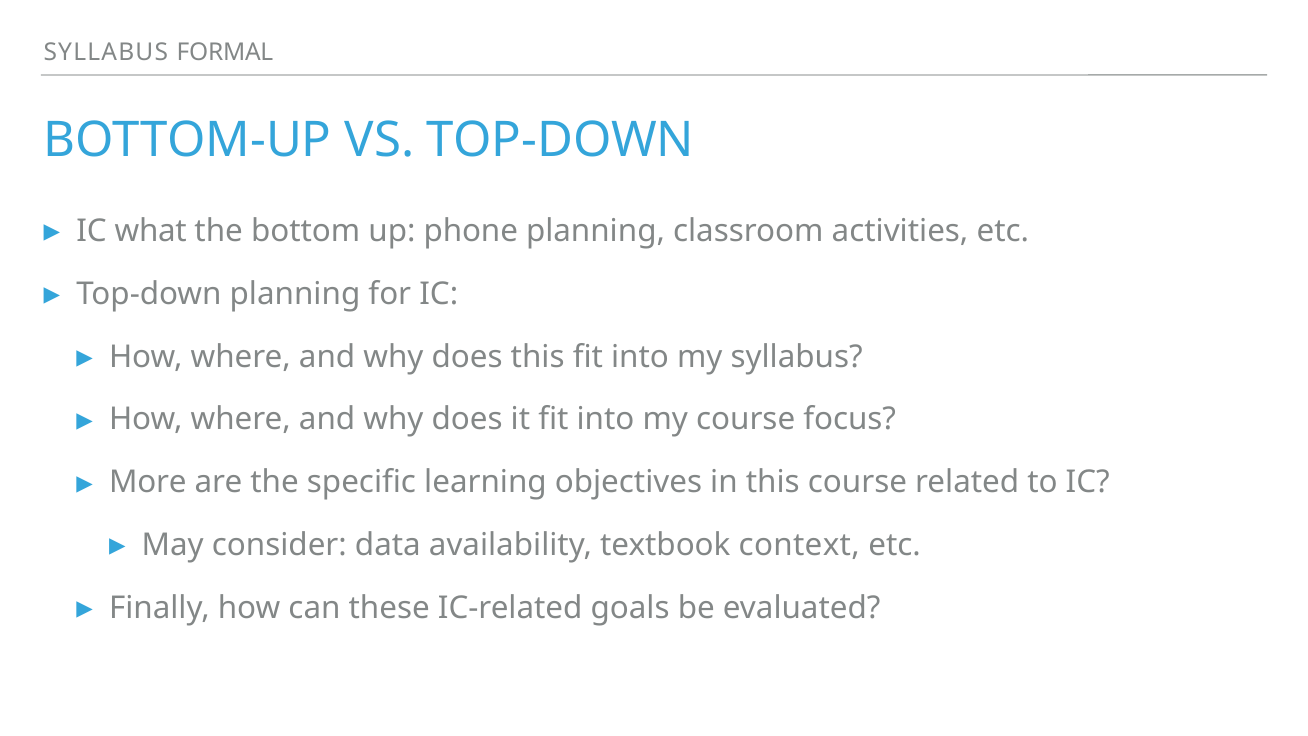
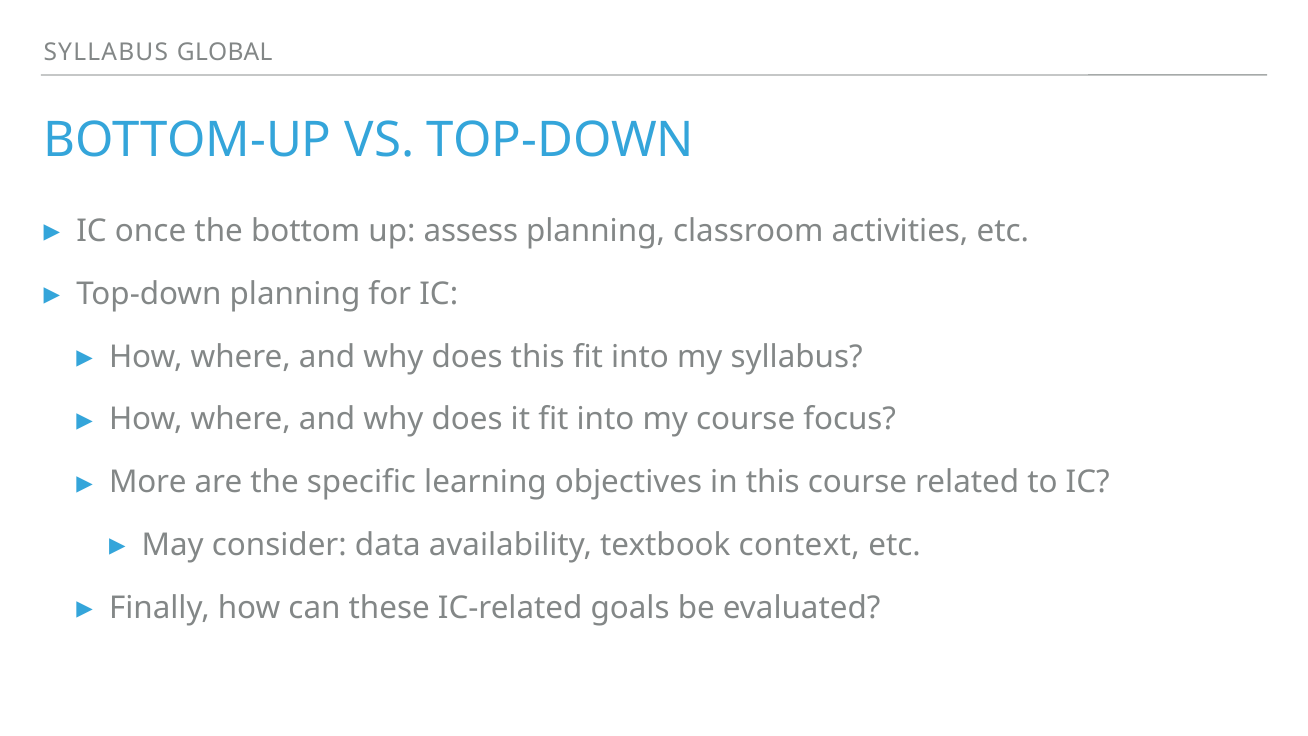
FORMAL: FORMAL -> GLOBAL
what: what -> once
phone: phone -> assess
